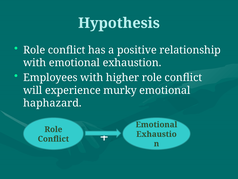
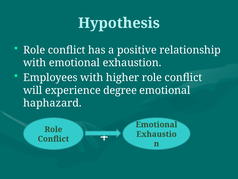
murky: murky -> degree
